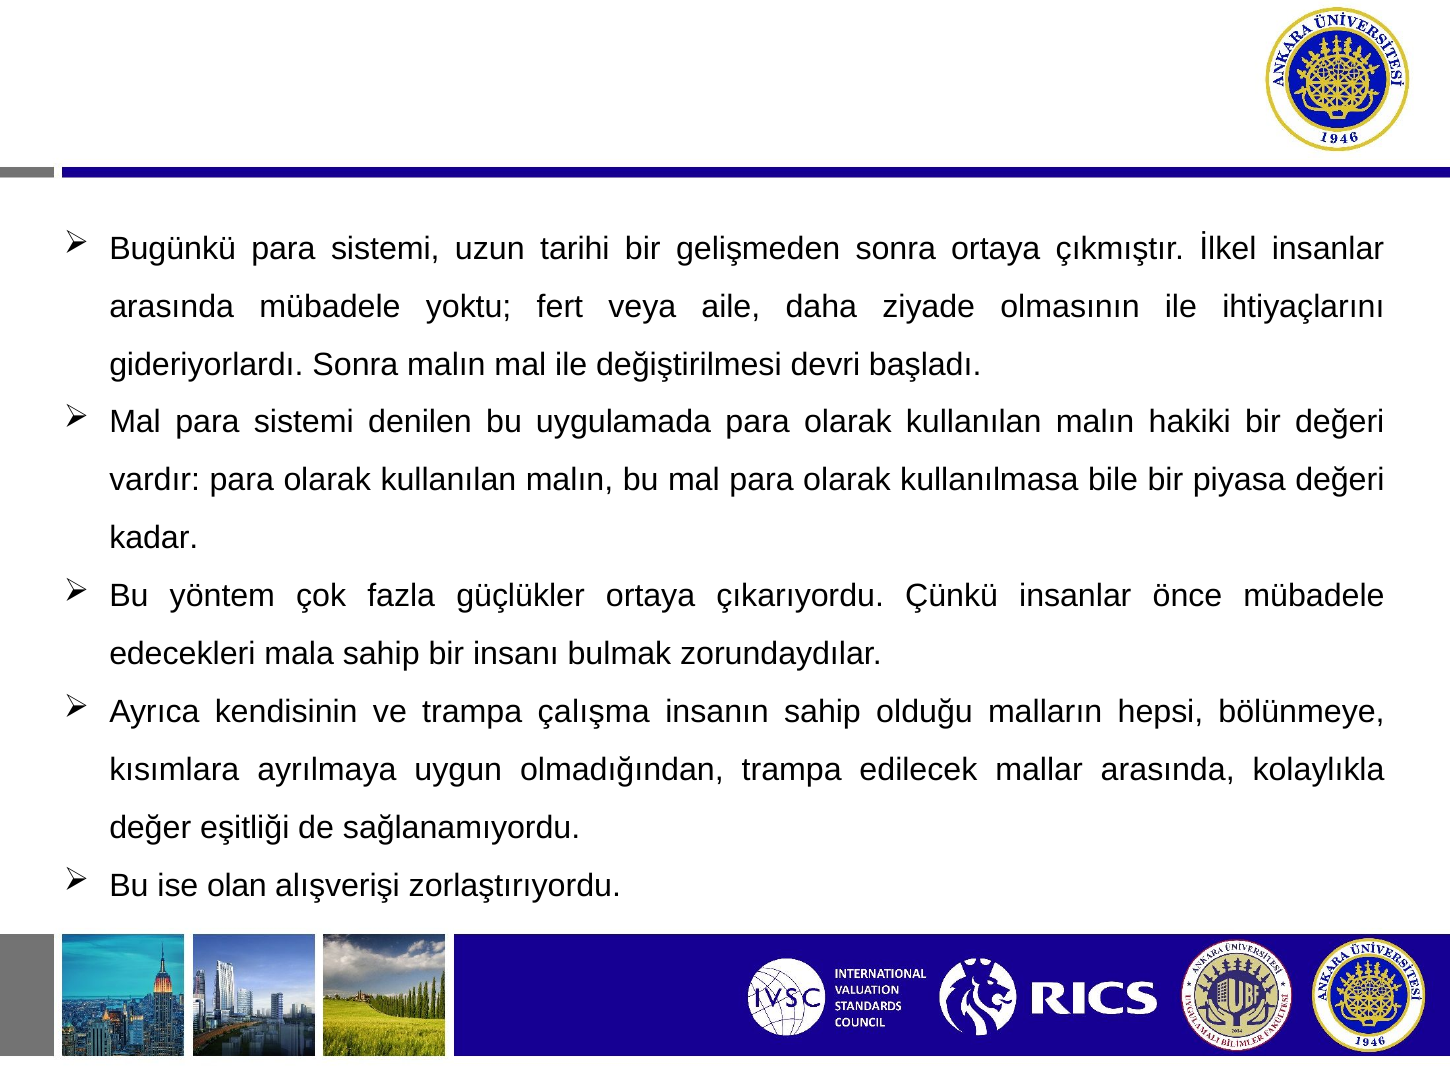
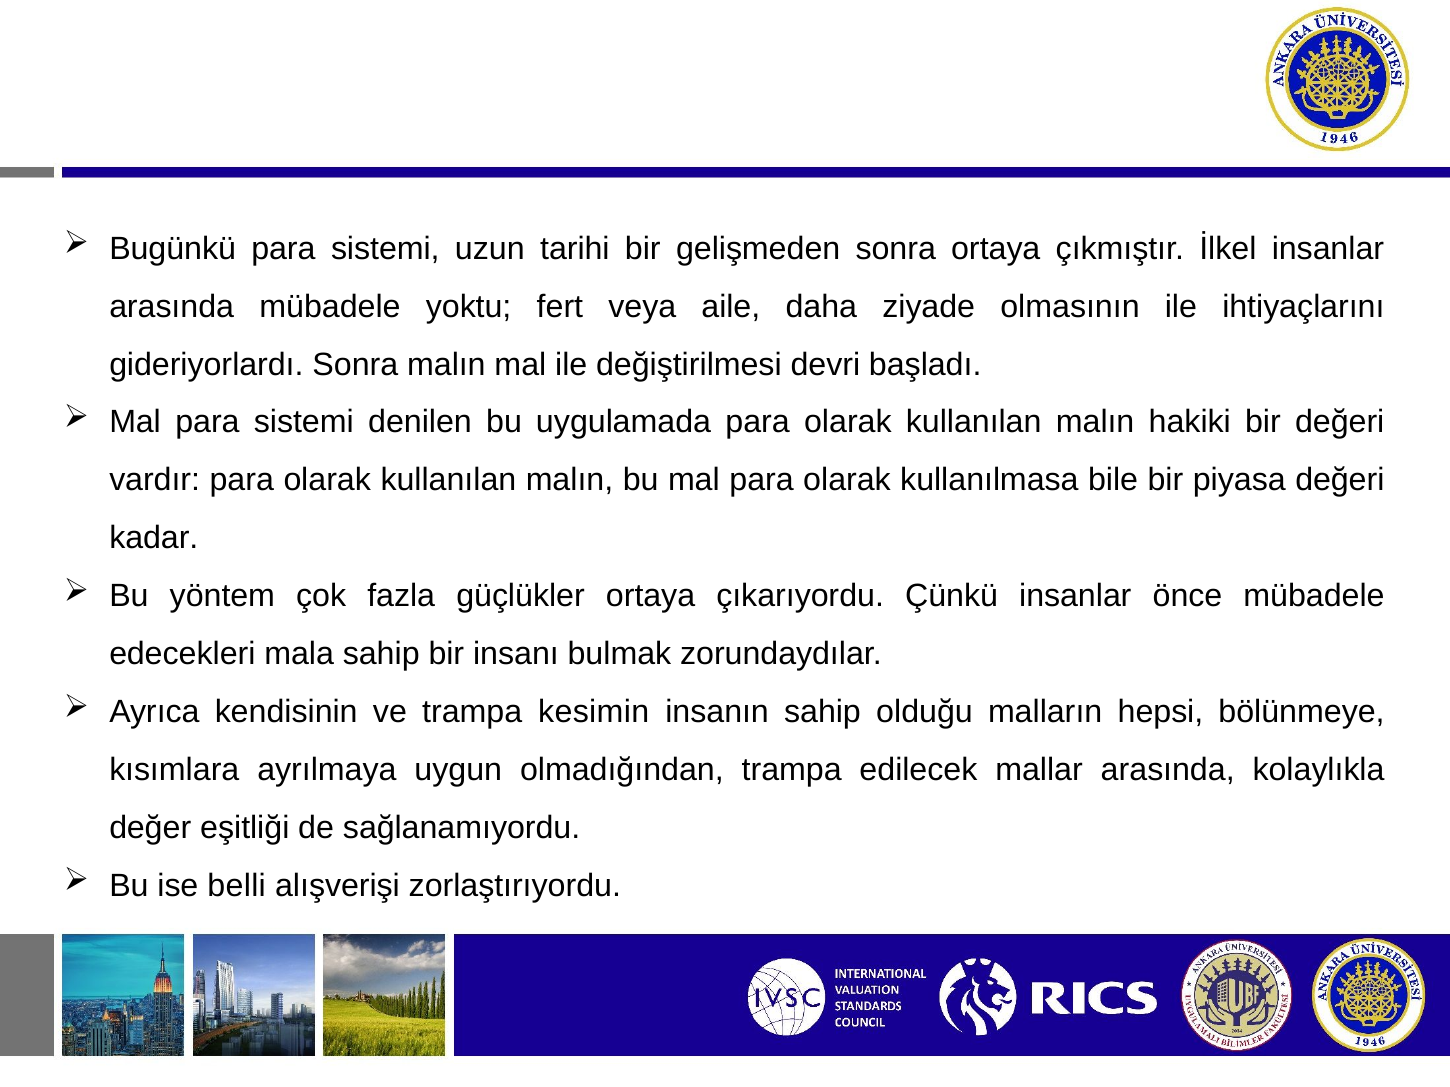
çalışma: çalışma -> kesimin
olan: olan -> belli
